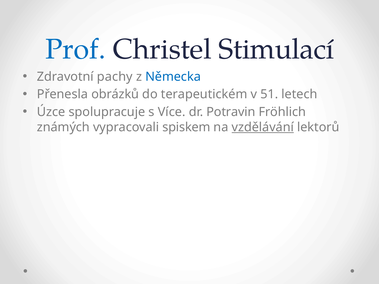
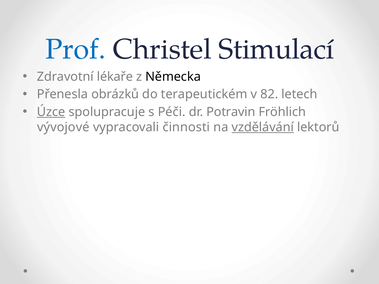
pachy: pachy -> lékaře
Německa colour: blue -> black
51: 51 -> 82
Úzce underline: none -> present
Více: Více -> Péči
známých: známých -> vývojové
spiskem: spiskem -> činnosti
